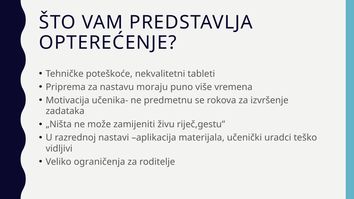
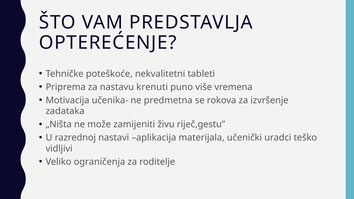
moraju: moraju -> krenuti
predmetnu: predmetnu -> predmetna
